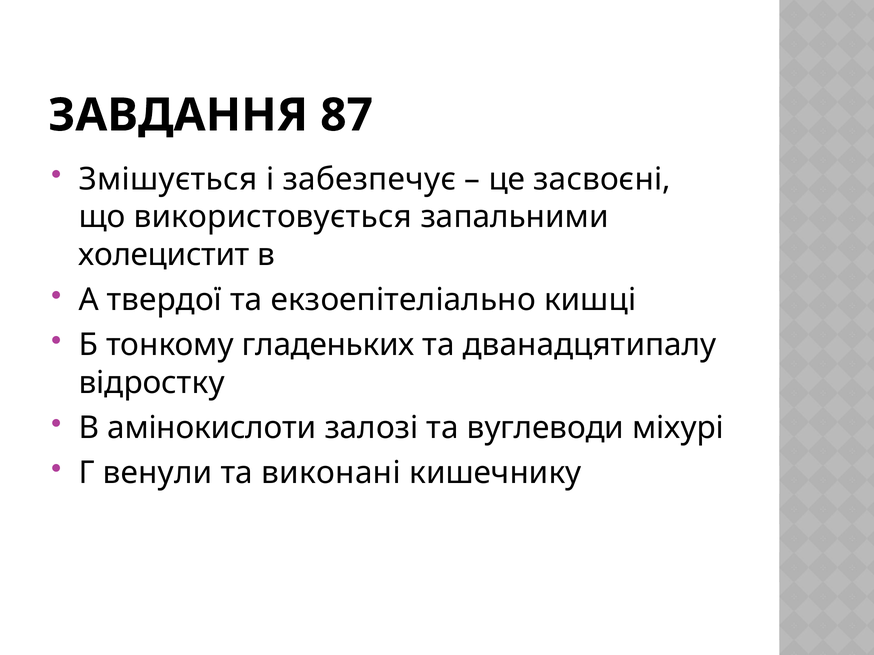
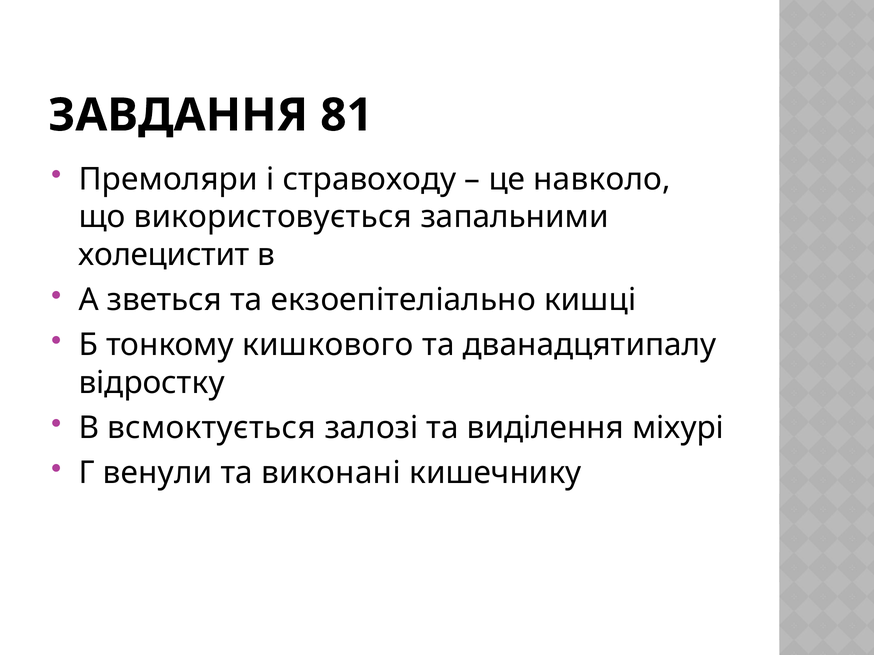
87: 87 -> 81
Змішується: Змішується -> Премоляри
забезпечує: забезпечує -> стравоходу
засвоєні: засвоєні -> навколо
твердої: твердої -> зветься
гладеньких: гладеньких -> кишкового
амінокислоти: амінокислоти -> всмоктується
вуглеводи: вуглеводи -> виділення
